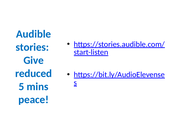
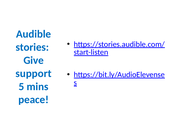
reduced: reduced -> support
